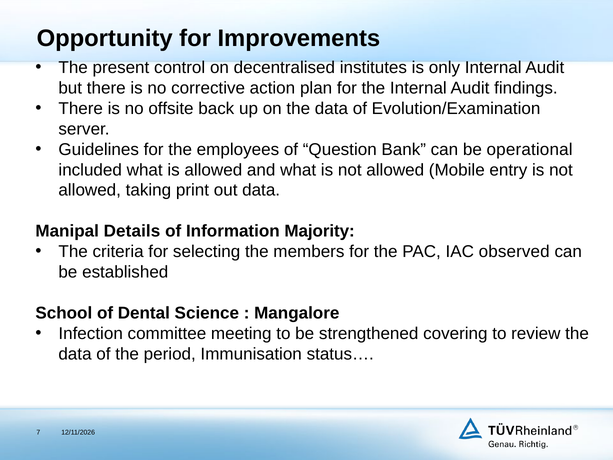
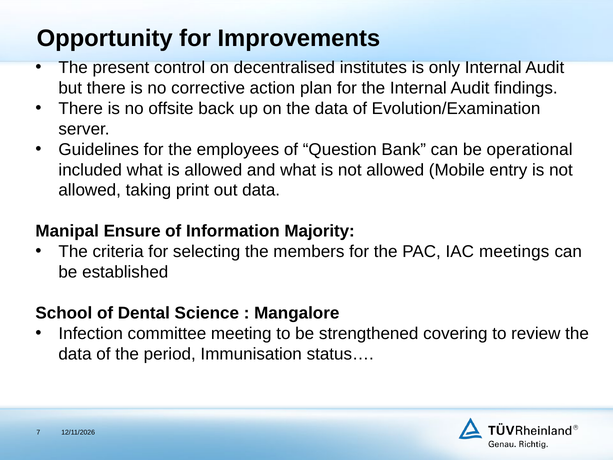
Details: Details -> Ensure
observed: observed -> meetings
